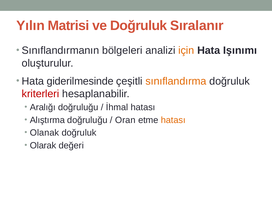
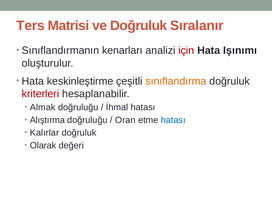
Yılın: Yılın -> Ters
bölgeleri: bölgeleri -> kenarları
için colour: orange -> red
giderilmesinde: giderilmesinde -> keskinleştirme
Aralığı: Aralığı -> Almak
hatası at (173, 120) colour: orange -> blue
Olanak: Olanak -> Kalırlar
